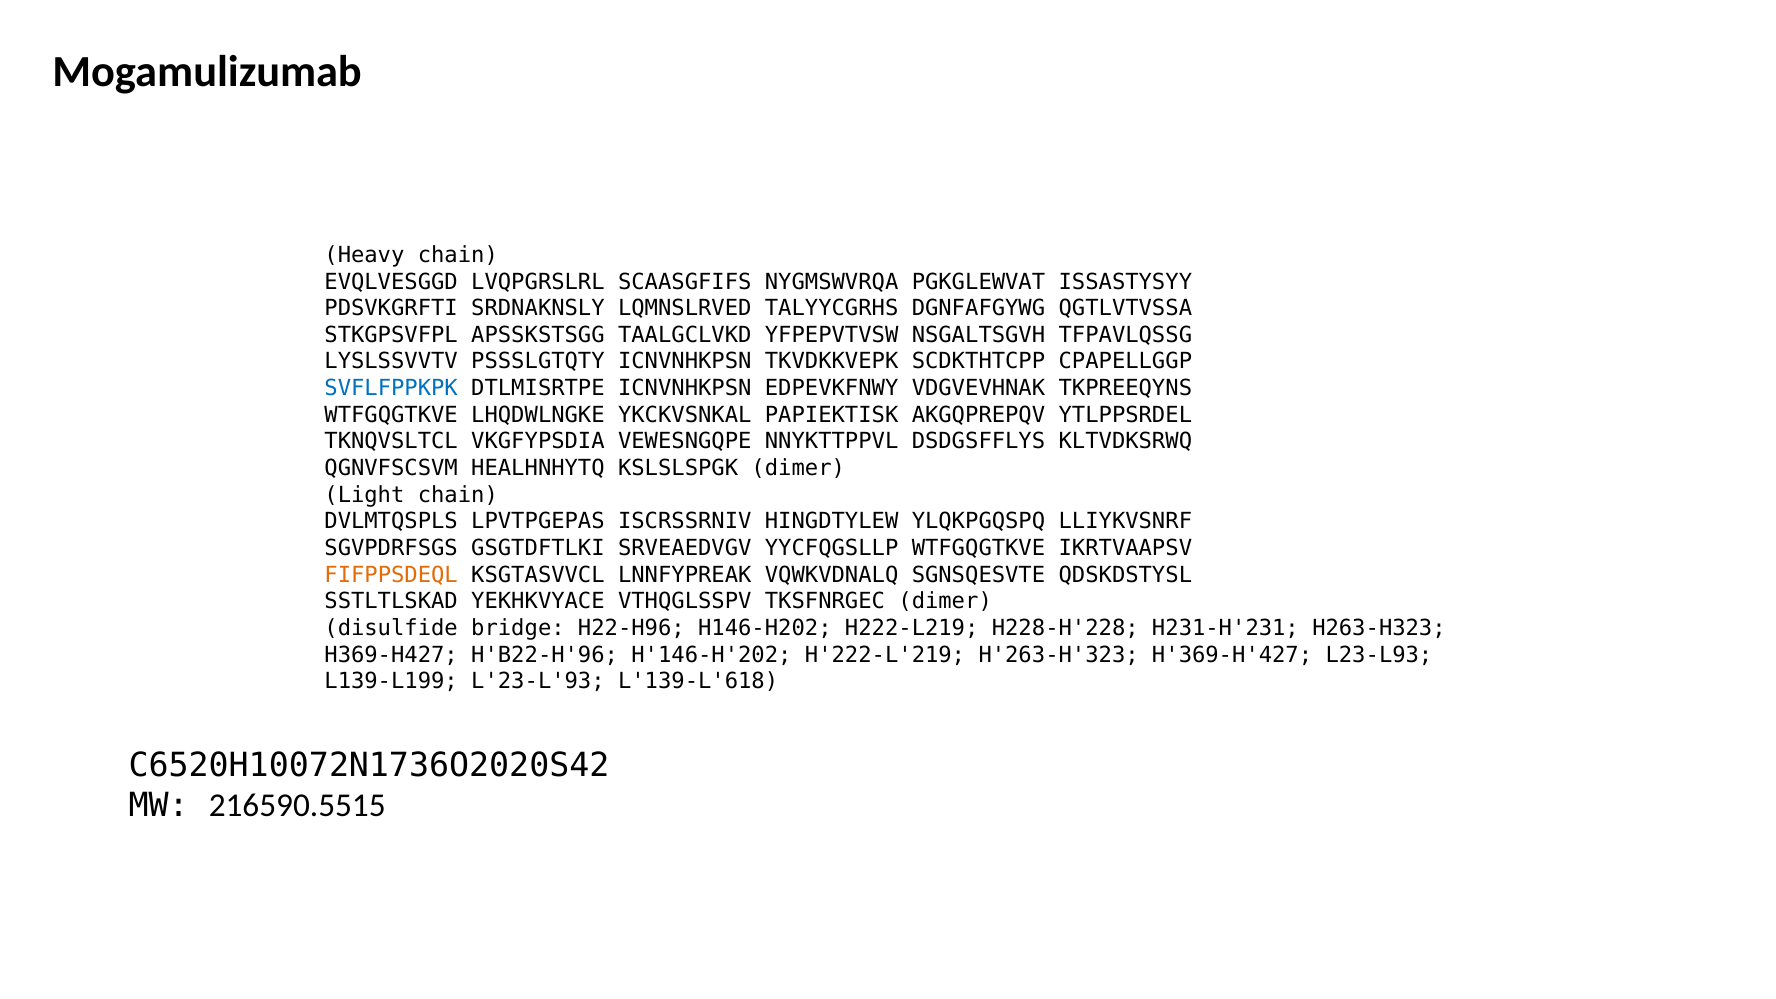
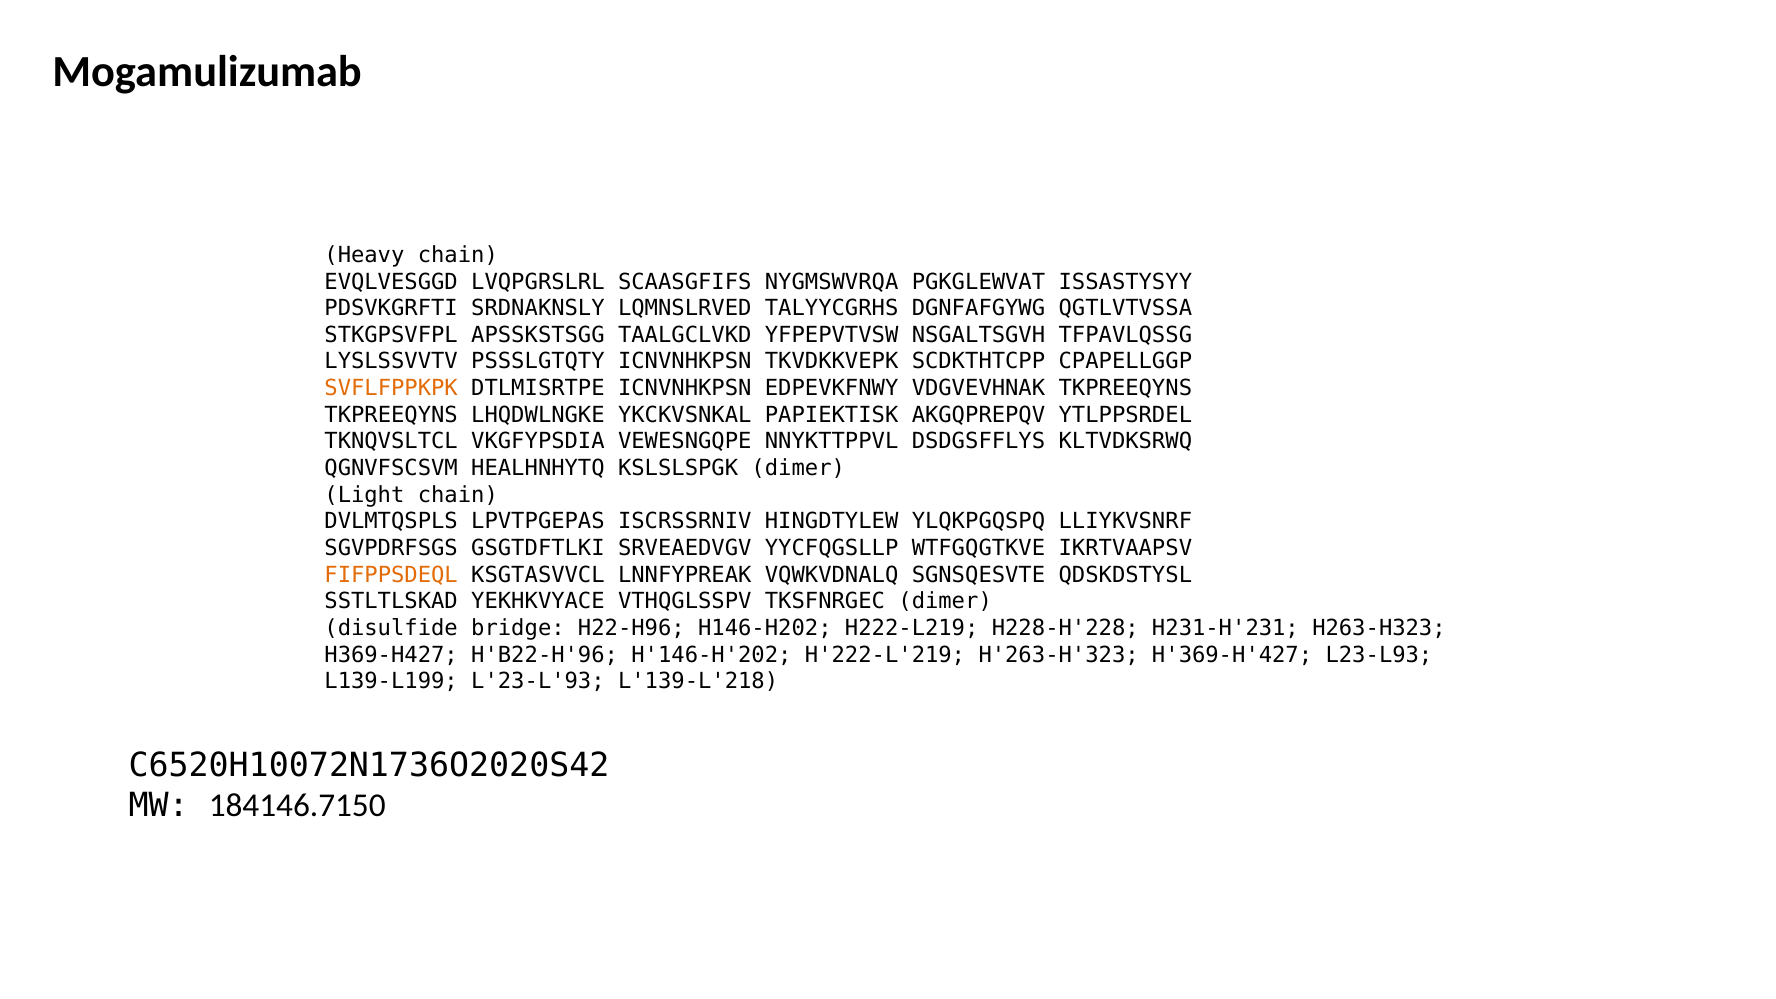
SVFLFPPKPK colour: blue -> orange
WTFGQGTKVE at (391, 415): WTFGQGTKVE -> TKPREEQYNS
L'139-L'618: L'139-L'618 -> L'139-L'218
216590.5515: 216590.5515 -> 184146.7150
